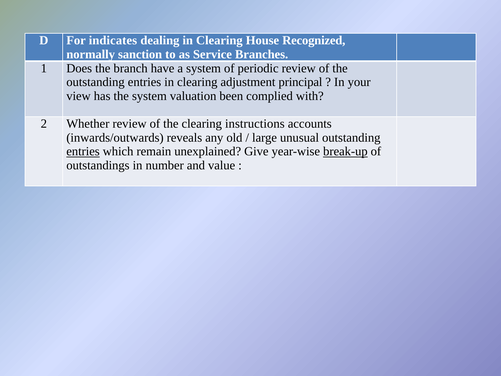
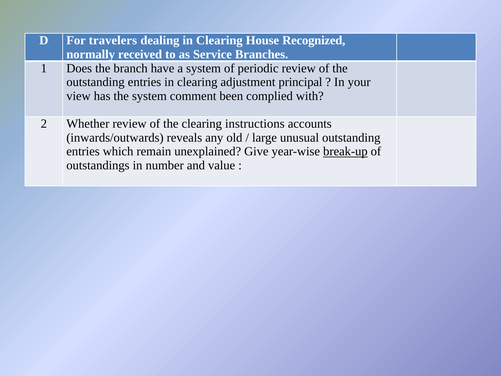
indicates: indicates -> travelers
sanction: sanction -> received
valuation: valuation -> comment
entries at (83, 151) underline: present -> none
